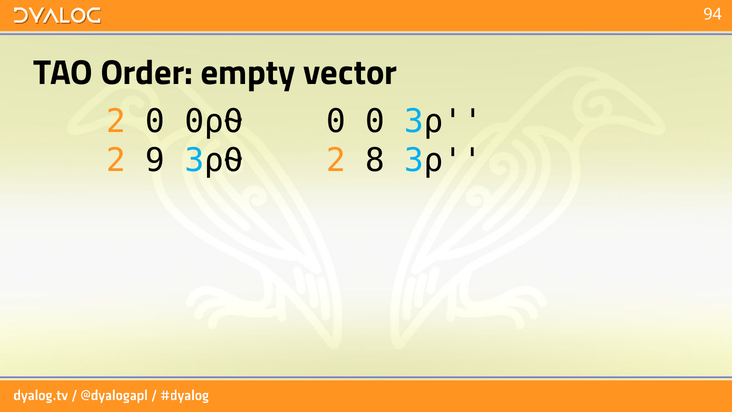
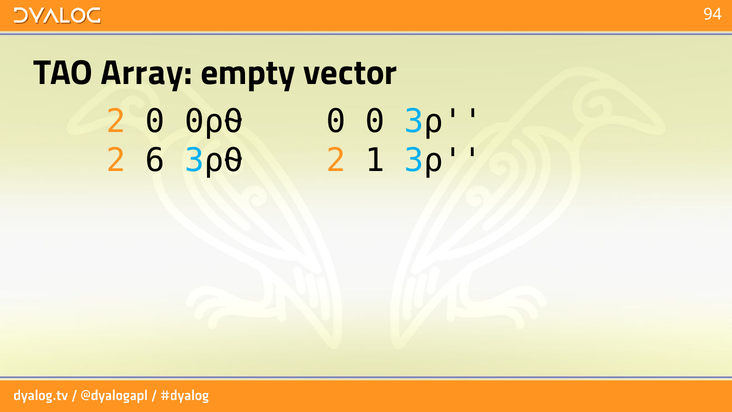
Order: Order -> Array
9: 9 -> 6
8: 8 -> 1
